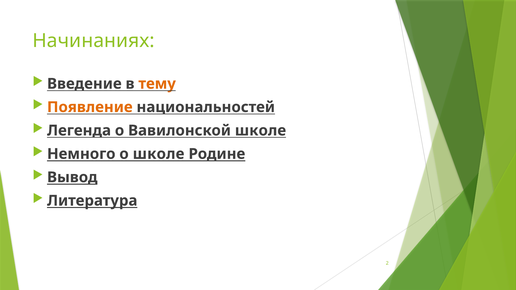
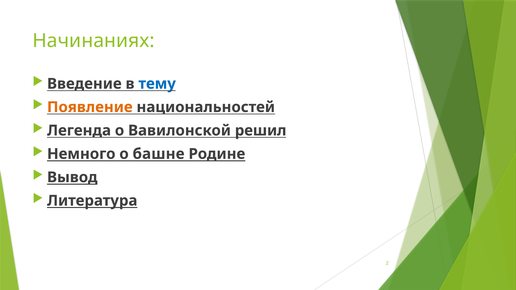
тему colour: orange -> blue
Вавилонской школе: школе -> решил
о школе: школе -> башне
